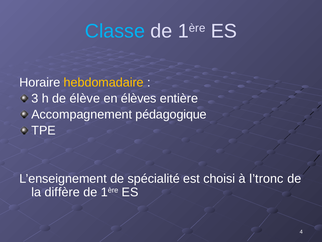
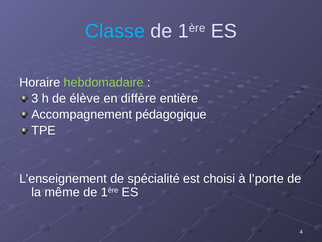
hebdomadaire colour: yellow -> light green
élèves: élèves -> diffère
l’tronc: l’tronc -> l’porte
diffère: diffère -> même
